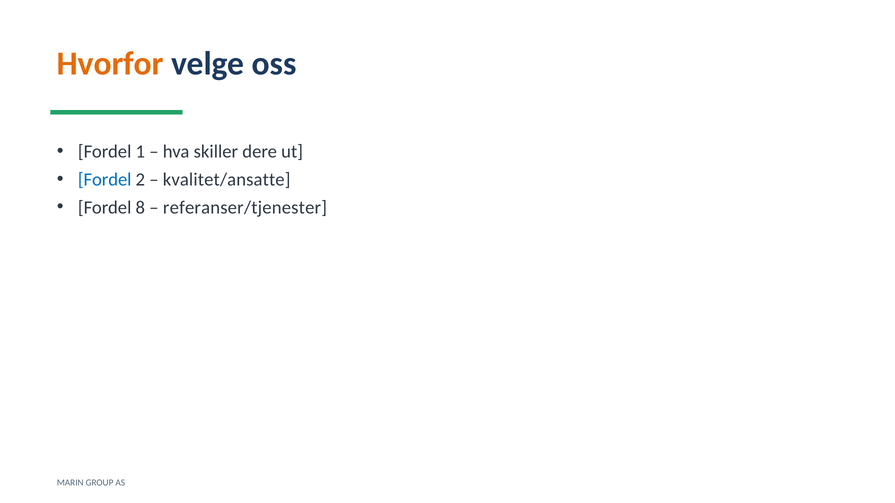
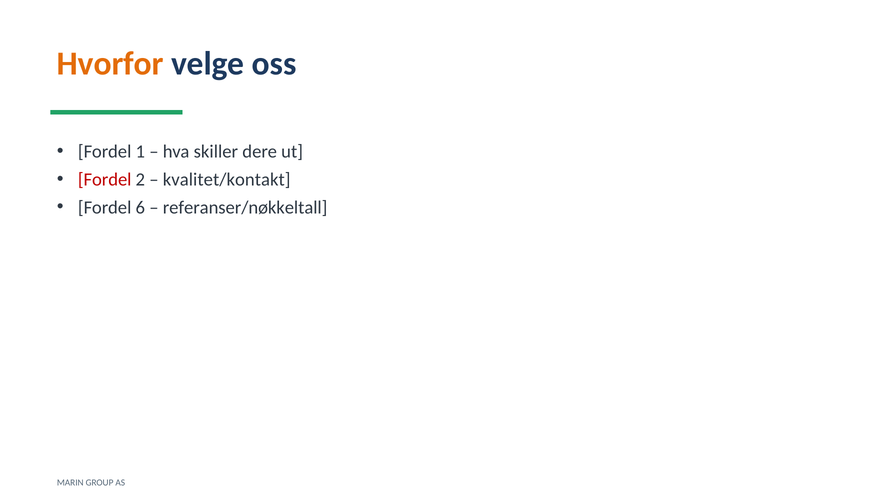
Fordel at (105, 180) colour: blue -> red
kvalitet/ansatte: kvalitet/ansatte -> kvalitet/kontakt
8: 8 -> 6
referanser/tjenester: referanser/tjenester -> referanser/nøkkeltall
